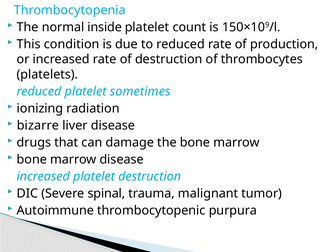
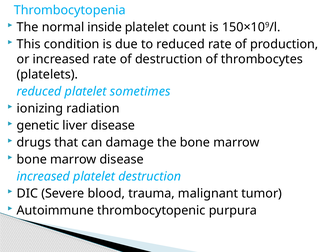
bizarre: bizarre -> genetic
spinal: spinal -> blood
